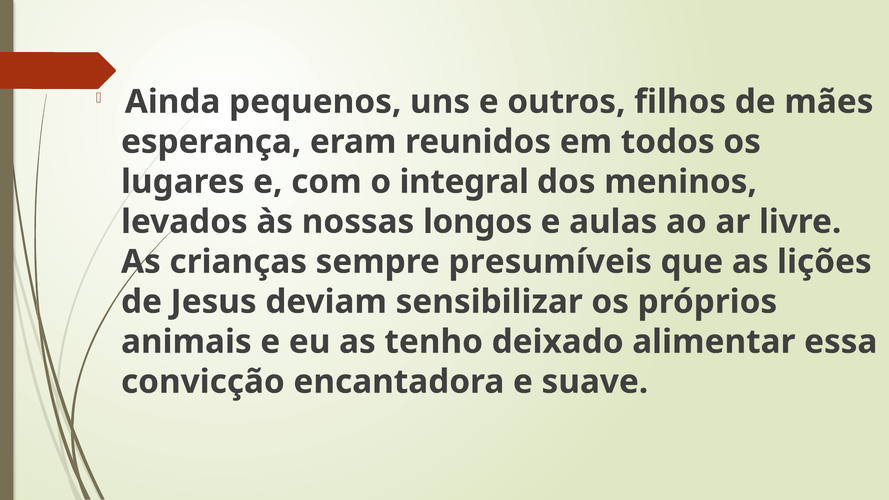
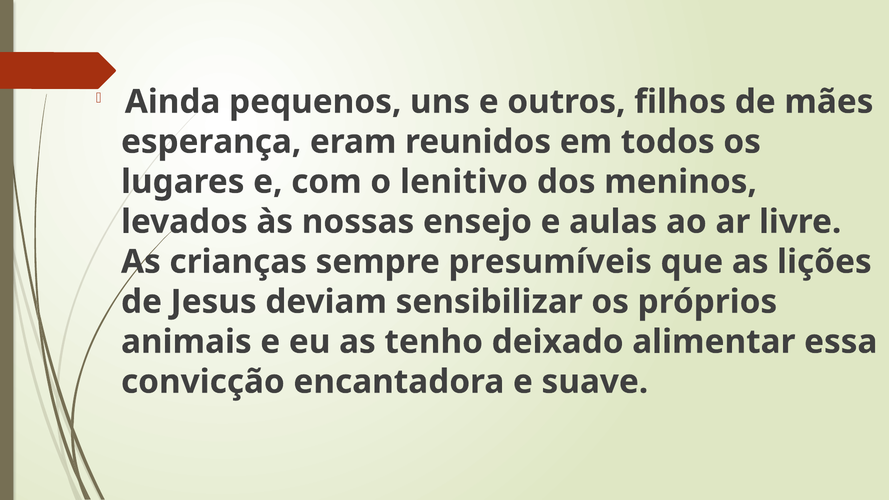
integral: integral -> lenitivo
longos: longos -> ensejo
